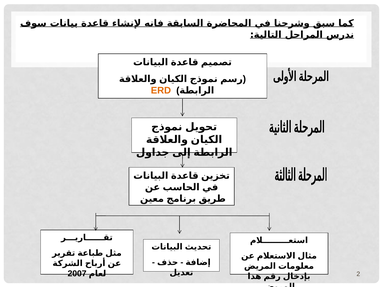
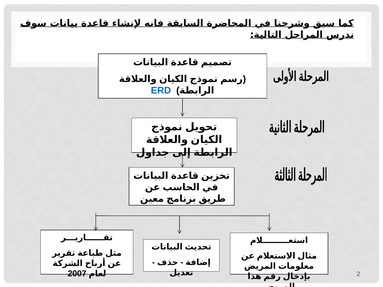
ERD colour: orange -> blue
